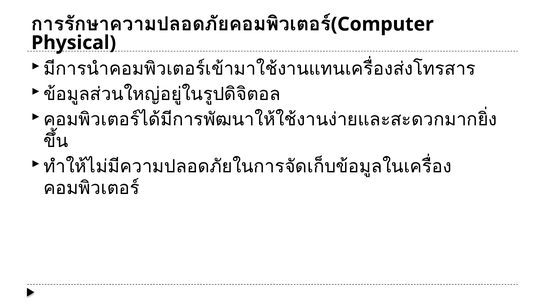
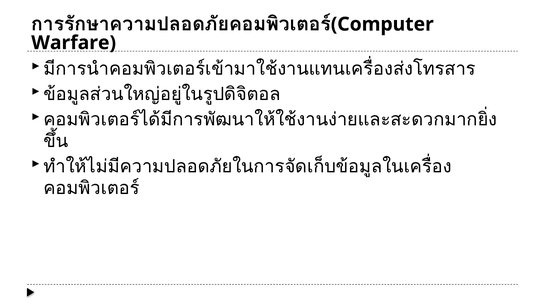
Physical: Physical -> Warfare
